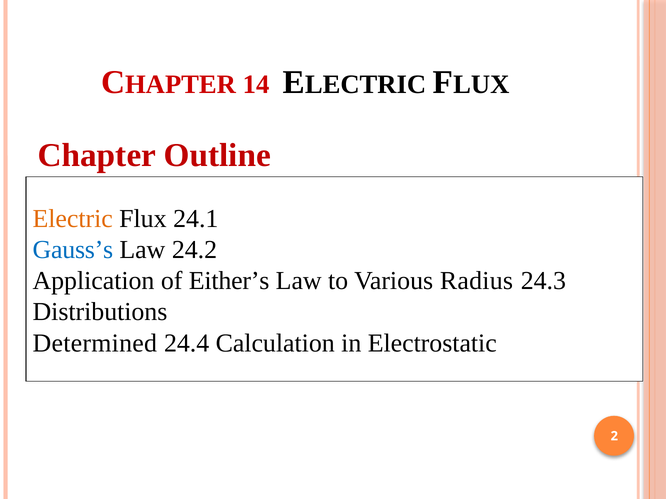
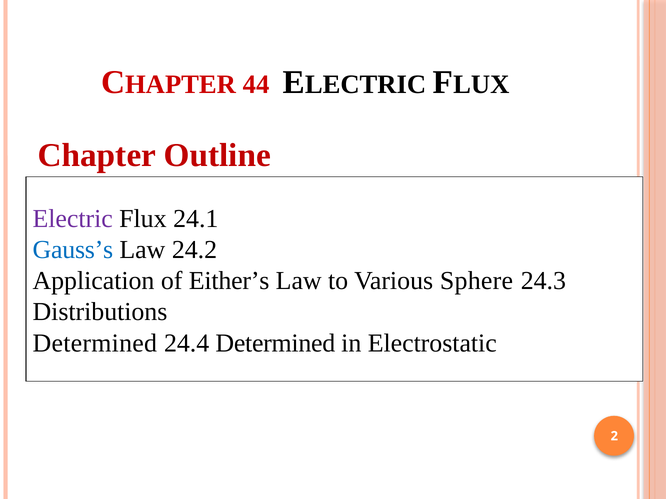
14: 14 -> 44
Electric colour: orange -> purple
Radius: Radius -> Sphere
24.4 Calculation: Calculation -> Determined
